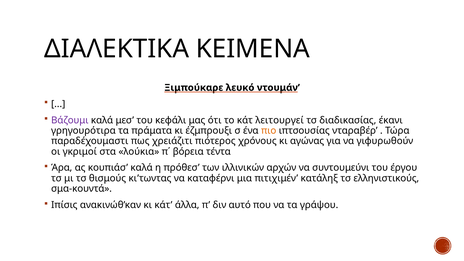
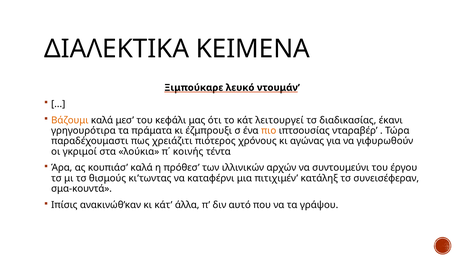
Βάζουμι colour: purple -> orange
βόρεια: βόρεια -> κοινής
ελληνιστικούς: ελληνιστικούς -> συνεισέφεραν
